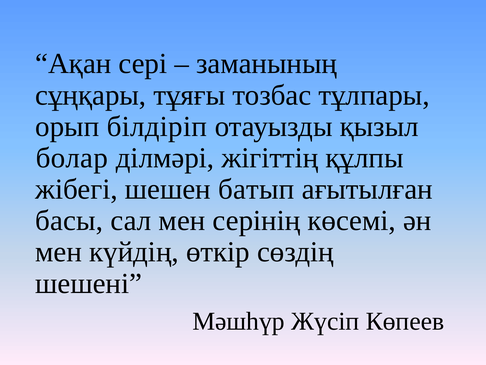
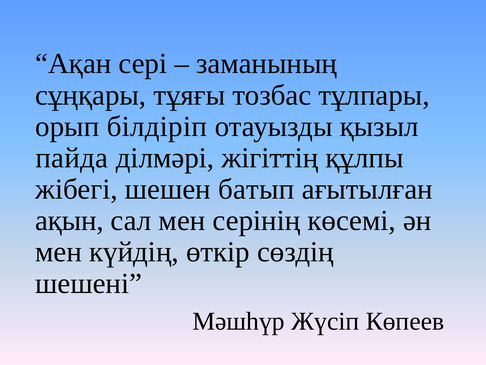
болар: болар -> пайда
басы: басы -> ақын
